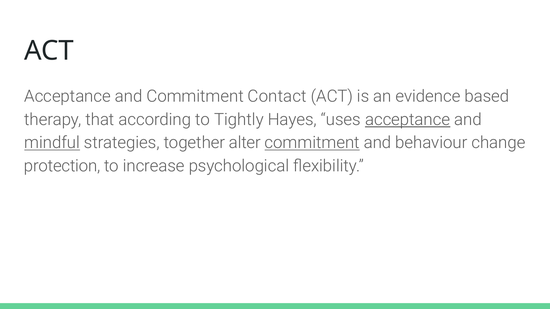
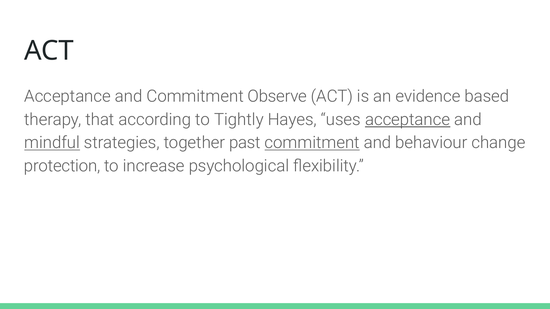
Contact: Contact -> Observe
alter: alter -> past
